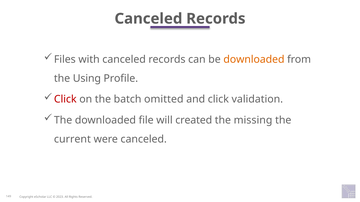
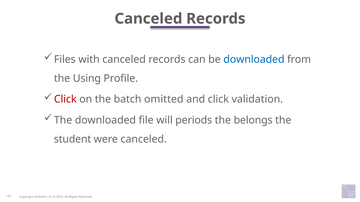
downloaded at (254, 60) colour: orange -> blue
created: created -> periods
missing: missing -> belongs
current: current -> student
